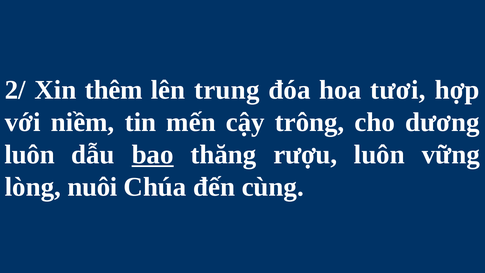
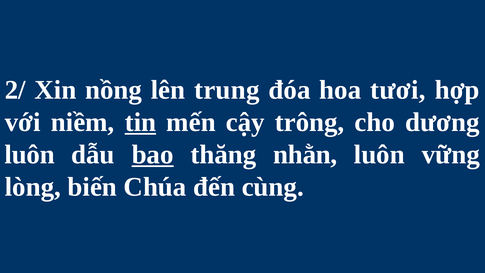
thêm: thêm -> nồng
tin underline: none -> present
rượu: rượu -> nhằn
nuôi: nuôi -> biến
